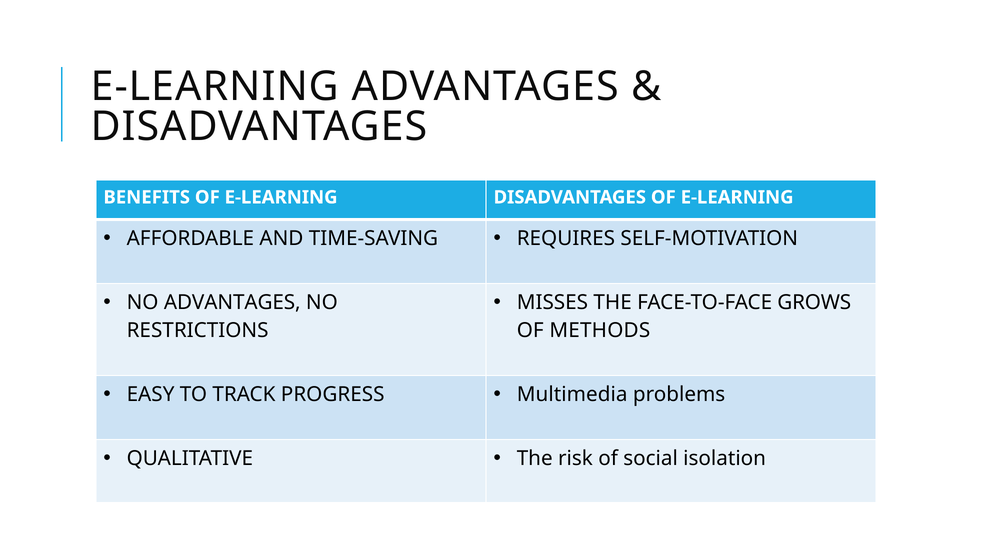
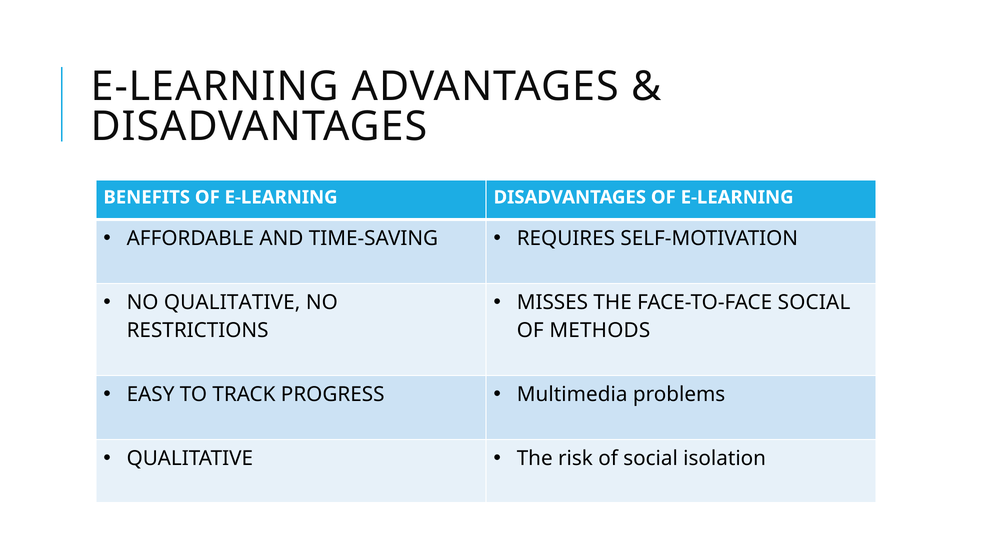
NO ADVANTAGES: ADVANTAGES -> QUALITATIVE
FACE-TO-FACE GROWS: GROWS -> SOCIAL
